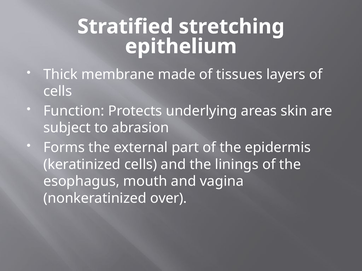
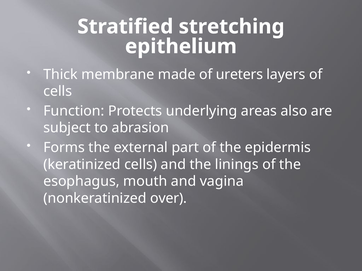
tissues: tissues -> ureters
skin: skin -> also
